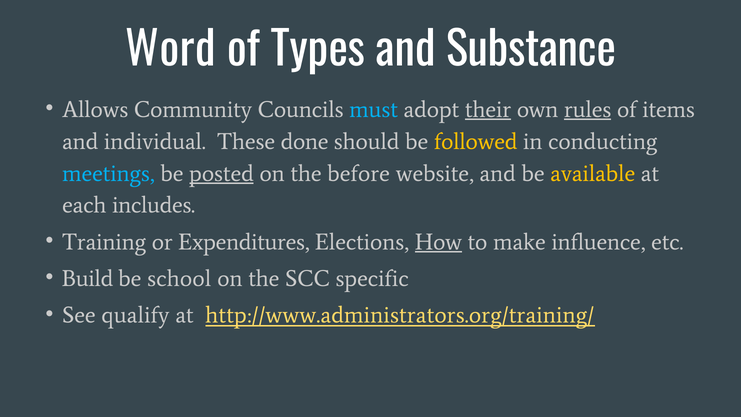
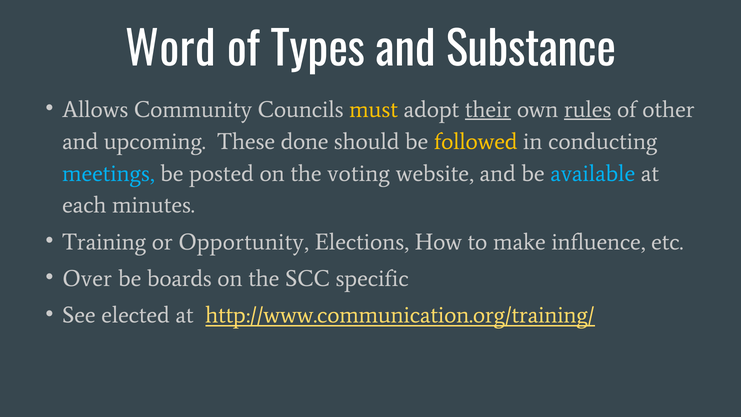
must colour: light blue -> yellow
items: items -> other
individual: individual -> upcoming
posted underline: present -> none
before: before -> voting
available colour: yellow -> light blue
includes: includes -> minutes
Expenditures: Expenditures -> Opportunity
How underline: present -> none
Build: Build -> Over
school: school -> boards
qualify: qualify -> elected
http://www.administrators.org/training/: http://www.administrators.org/training/ -> http://www.communication.org/training/
